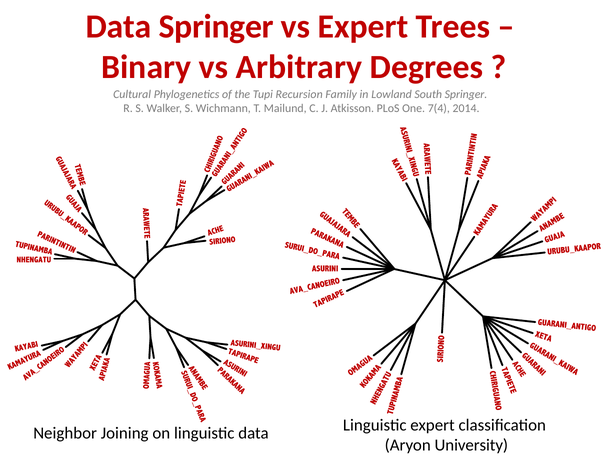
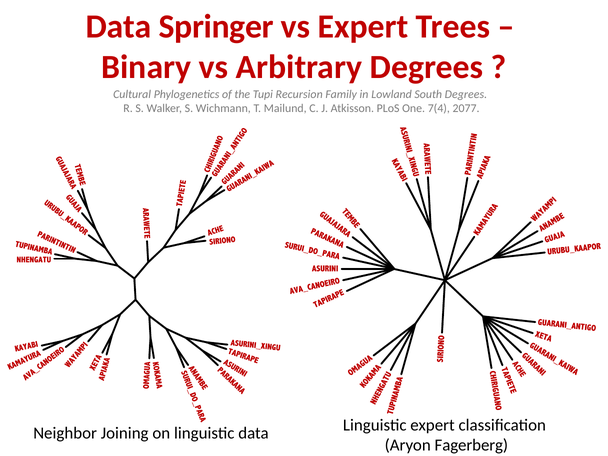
South Springer: Springer -> Degrees
2014: 2014 -> 2077
University: University -> Fagerberg
